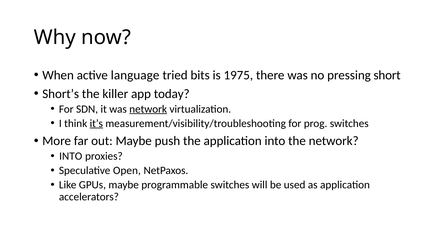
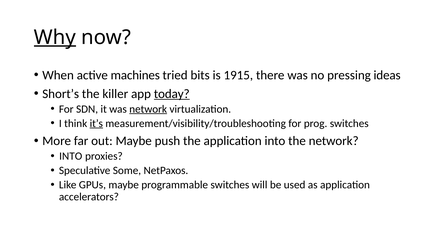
Why underline: none -> present
language: language -> machines
1975: 1975 -> 1915
short: short -> ideas
today underline: none -> present
Open: Open -> Some
